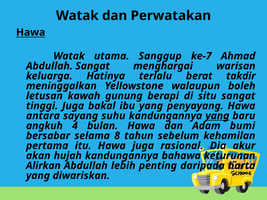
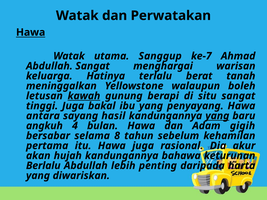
takdir: takdir -> tanah
kawah underline: none -> present
suhu: suhu -> hasil
bumi: bumi -> gigih
Alirkan: Alirkan -> Berlalu
